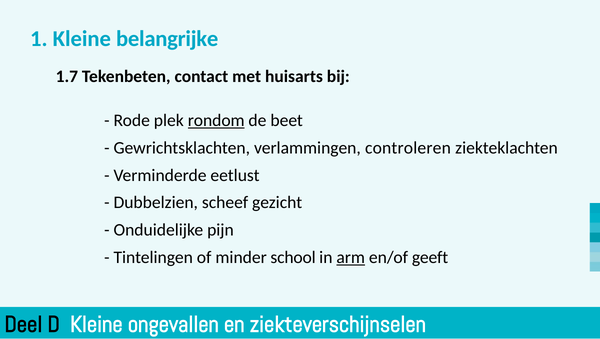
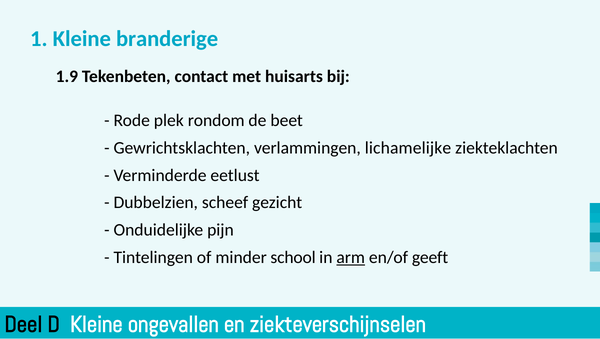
belangrijke: belangrijke -> branderige
1.7: 1.7 -> 1.9
rondom underline: present -> none
controleren: controleren -> lichamelijke
